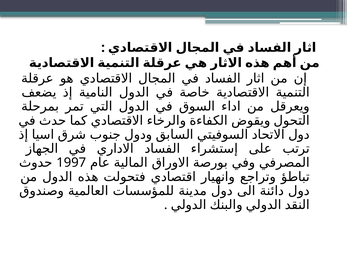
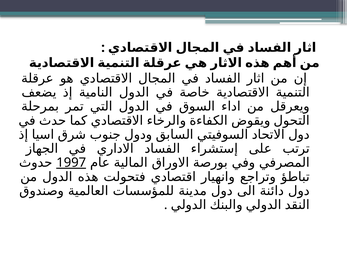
1997 underline: none -> present
